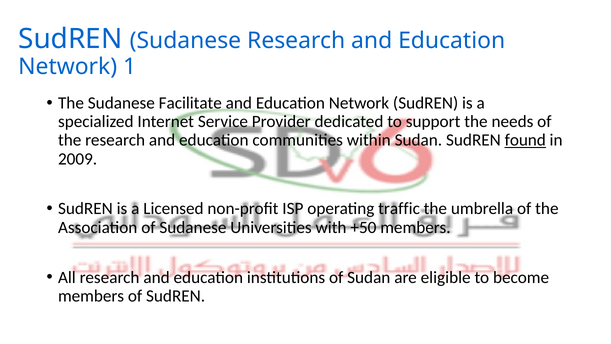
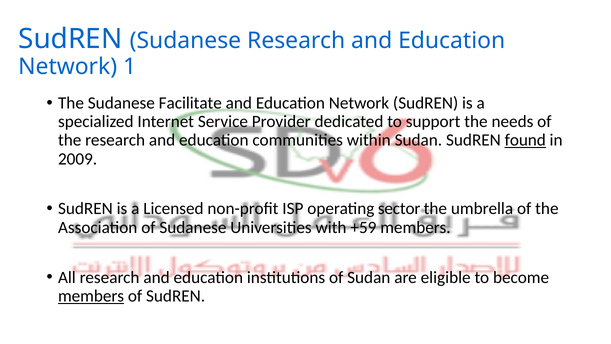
traffic: traffic -> sector
+50: +50 -> +59
members at (91, 296) underline: none -> present
